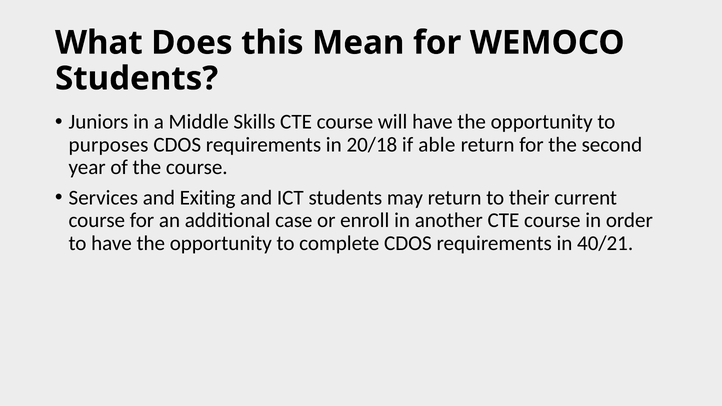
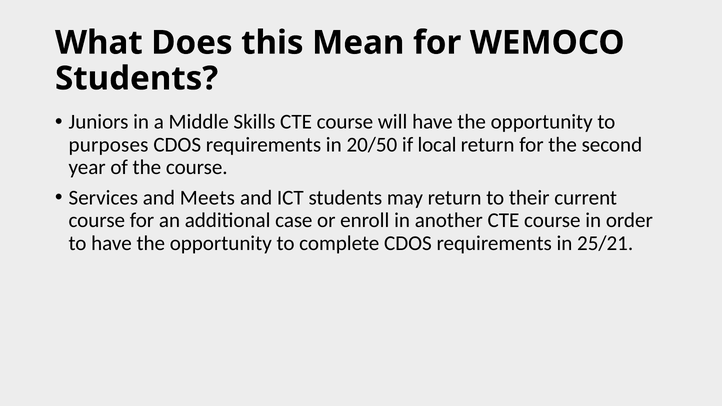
20/18: 20/18 -> 20/50
able: able -> local
Exiting: Exiting -> Meets
40/21: 40/21 -> 25/21
